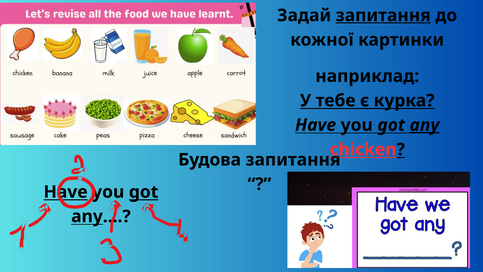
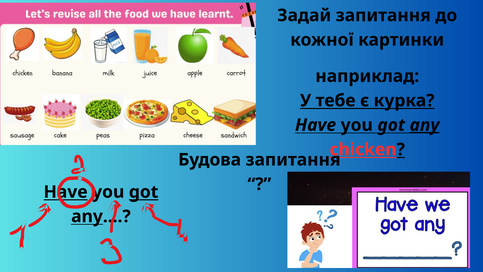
запитання at (383, 15) underline: present -> none
